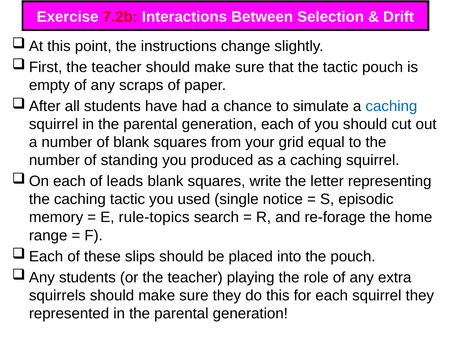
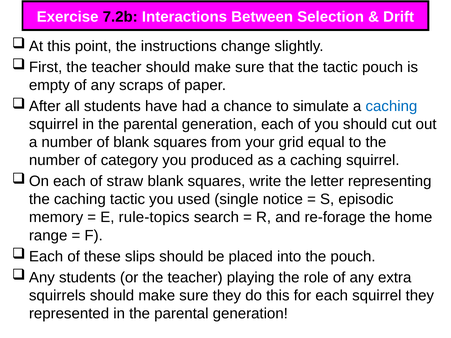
7.2b colour: red -> black
standing: standing -> category
leads: leads -> straw
